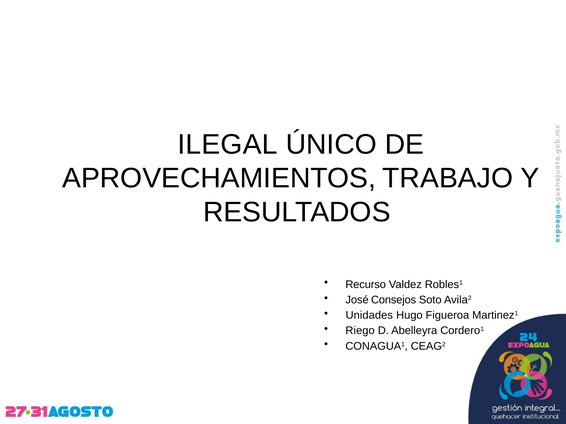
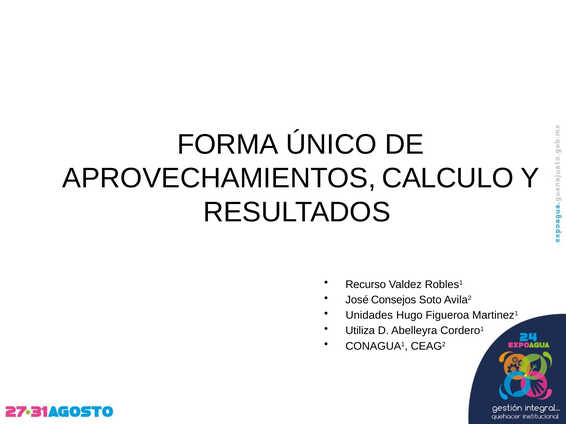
ILEGAL: ILEGAL -> FORMA
TRABAJO: TRABAJO -> CALCULO
Riego: Riego -> Utiliza
